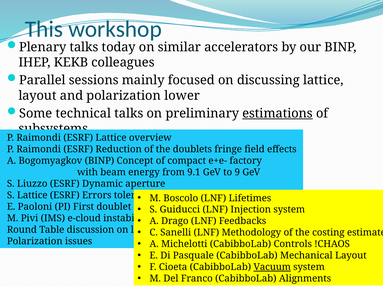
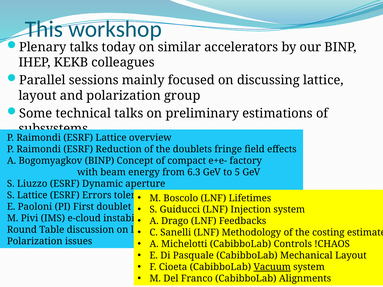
lower: lower -> group
estimations underline: present -> none
9.1: 9.1 -> 6.3
9: 9 -> 5
